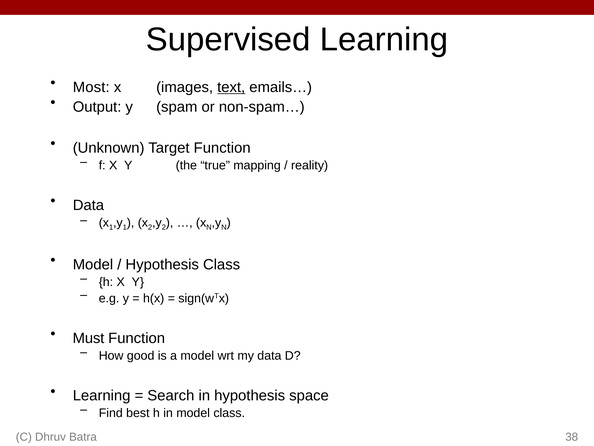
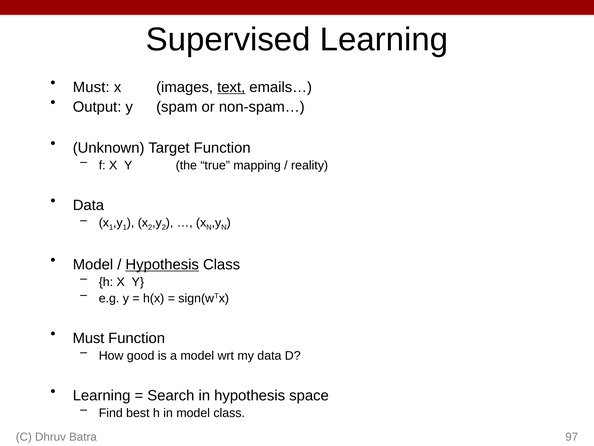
Most at (91, 87): Most -> Must
Hypothesis at (162, 264) underline: none -> present
38: 38 -> 97
